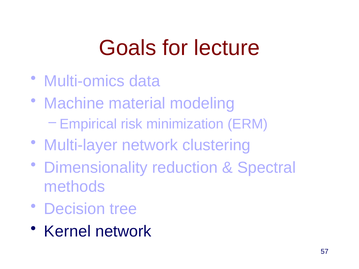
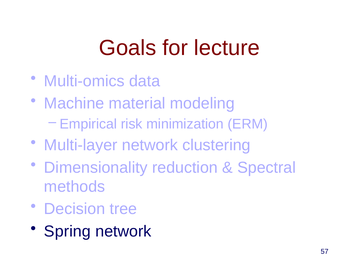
Kernel: Kernel -> Spring
